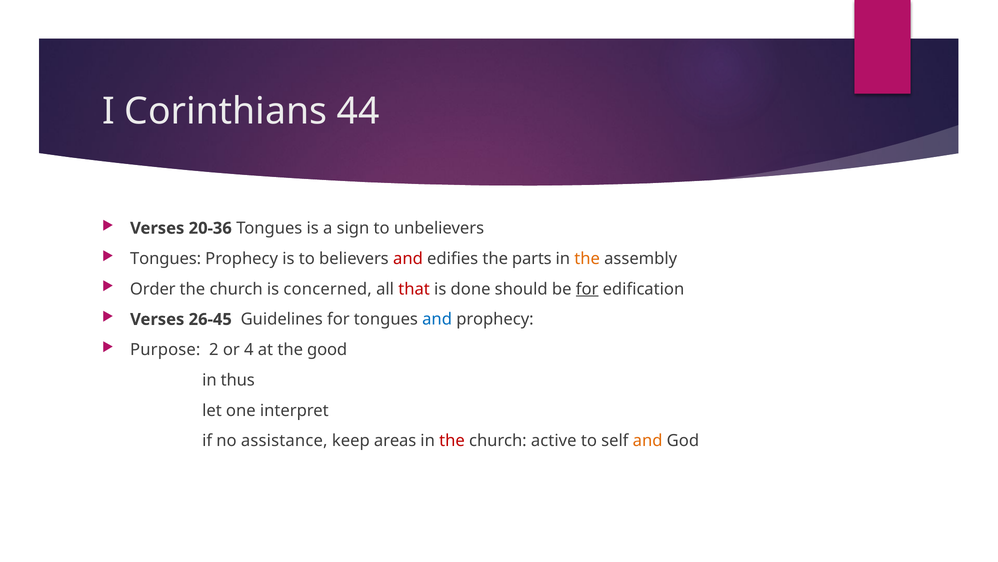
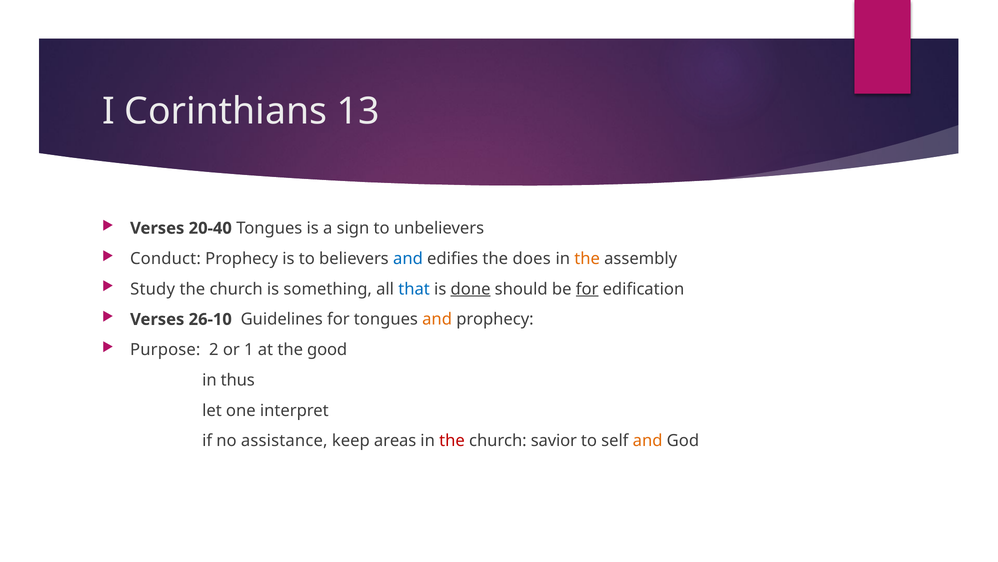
44: 44 -> 13
20-36: 20-36 -> 20-40
Tongues at (166, 258): Tongues -> Conduct
and at (408, 258) colour: red -> blue
parts: parts -> does
Order: Order -> Study
concerned: concerned -> something
that colour: red -> blue
done underline: none -> present
26-45: 26-45 -> 26-10
and at (437, 319) colour: blue -> orange
4: 4 -> 1
active: active -> savior
